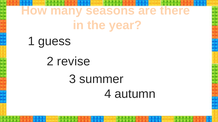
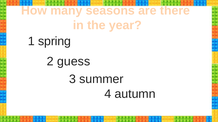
guess: guess -> spring
revise: revise -> guess
